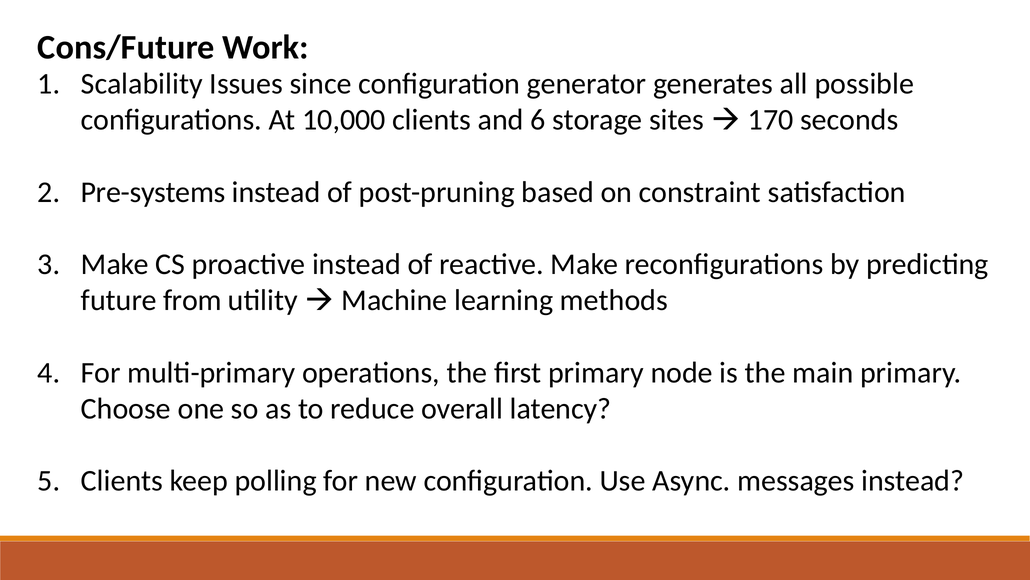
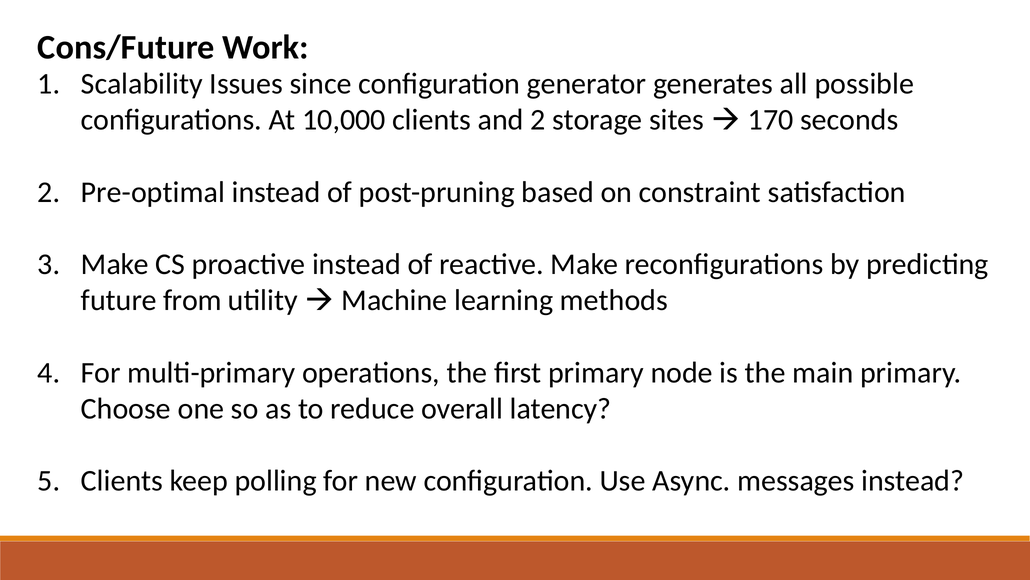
and 6: 6 -> 2
Pre-systems: Pre-systems -> Pre-optimal
